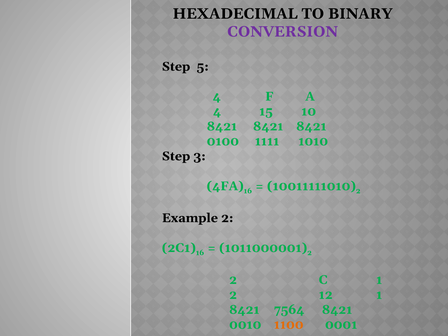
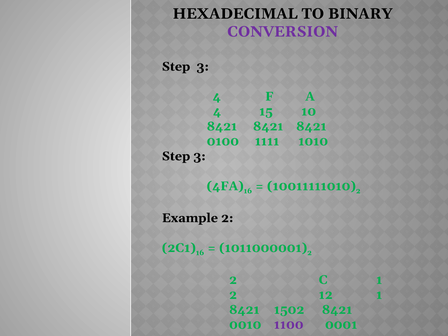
5 at (203, 67): 5 -> 3
7564: 7564 -> 1502
1100 colour: orange -> purple
